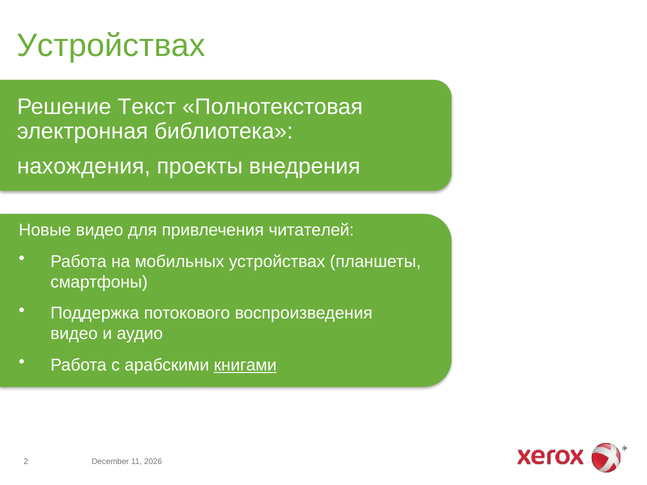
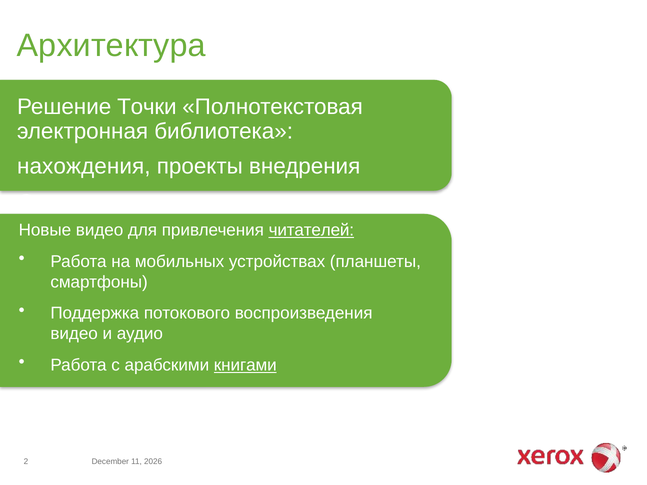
Устройствах at (111, 45): Устройствах -> Архитектура
Текст: Текст -> Точки
читателей underline: none -> present
